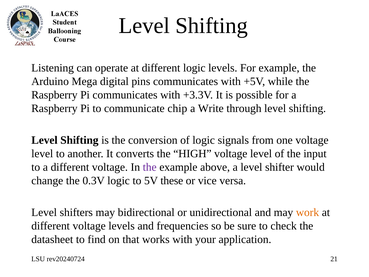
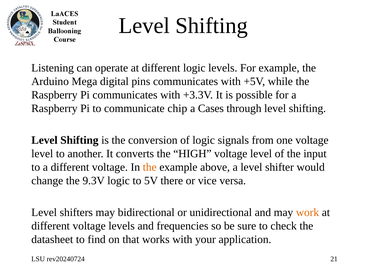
Write: Write -> Cases
the at (150, 167) colour: purple -> orange
0.3V: 0.3V -> 9.3V
these: these -> there
